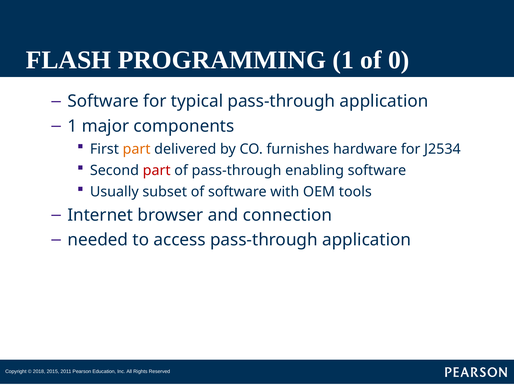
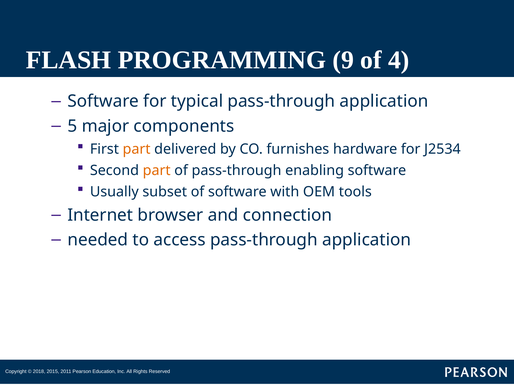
PROGRAMMING 1: 1 -> 9
0: 0 -> 4
1 at (72, 126): 1 -> 5
part at (157, 171) colour: red -> orange
